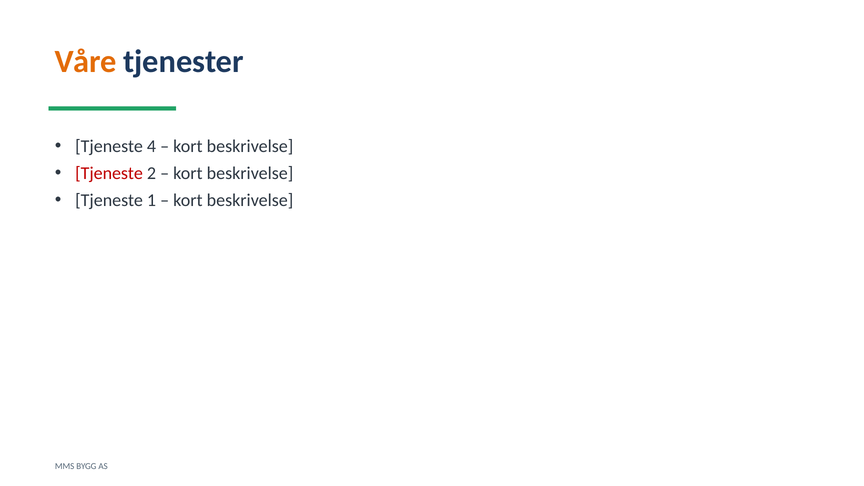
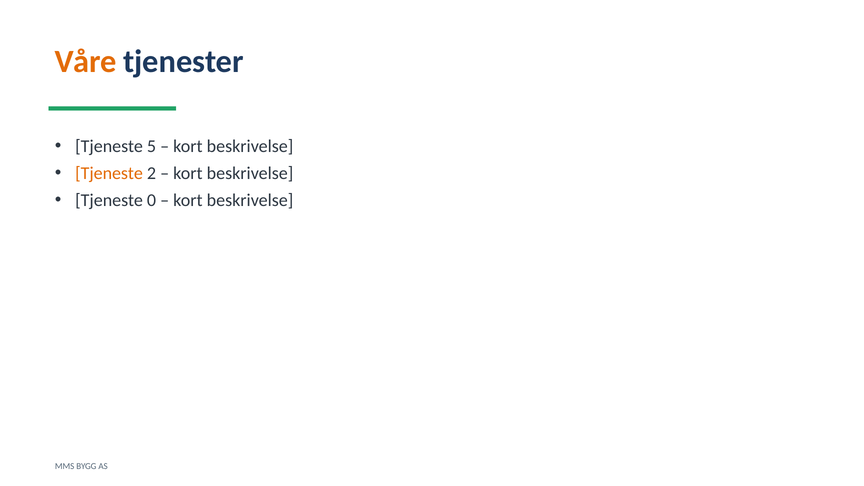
4: 4 -> 5
Tjeneste at (109, 173) colour: red -> orange
1: 1 -> 0
